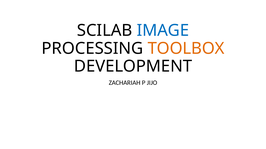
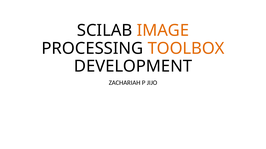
IMAGE colour: blue -> orange
